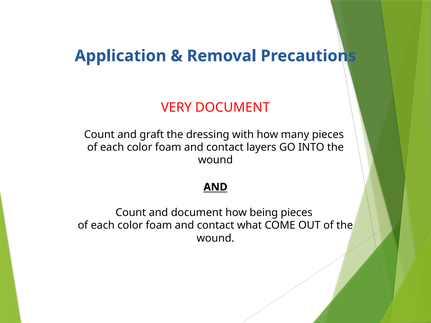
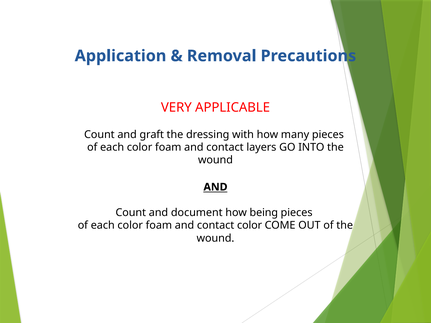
VERY DOCUMENT: DOCUMENT -> APPLICABLE
contact what: what -> color
